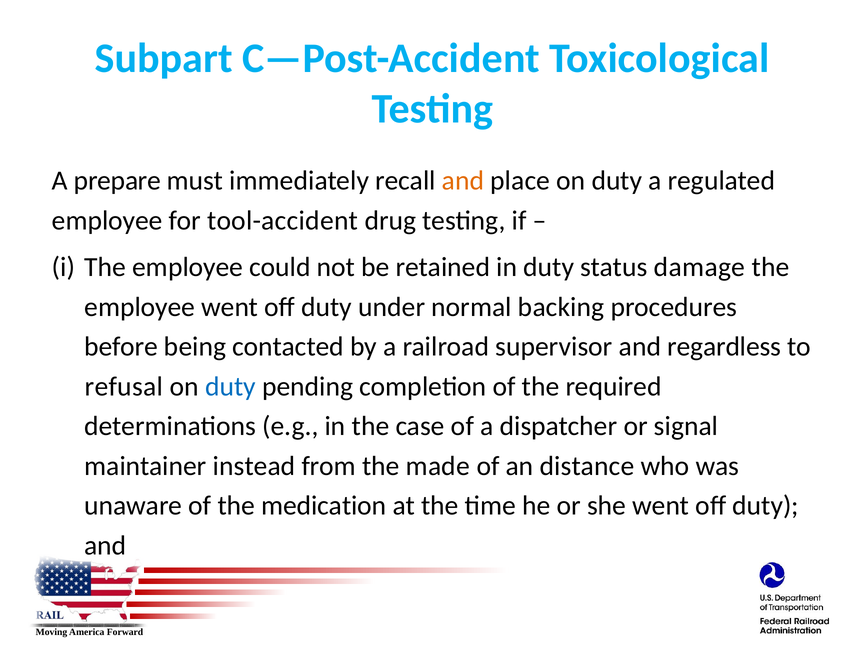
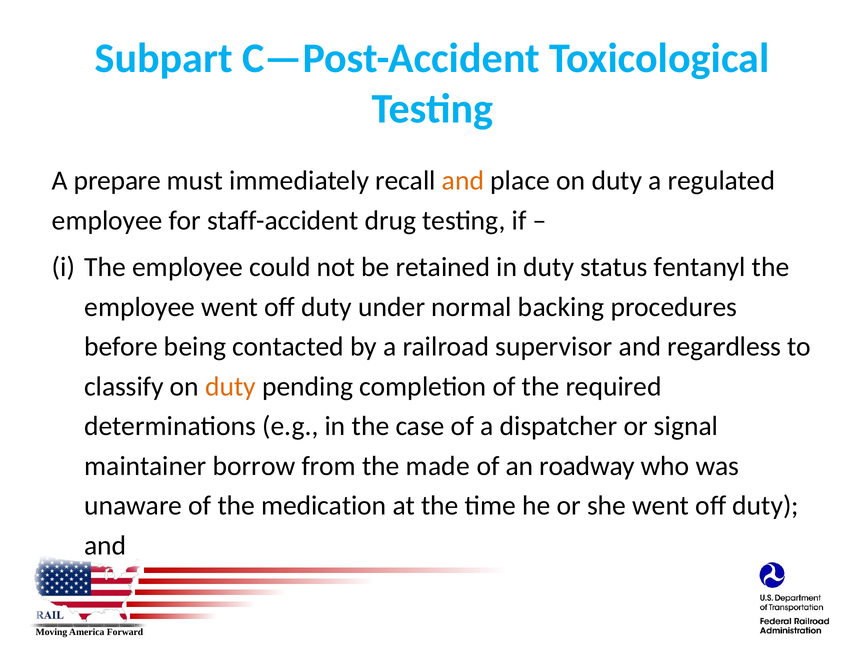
tool-accident: tool-accident -> staff-accident
damage: damage -> fentanyl
refusal: refusal -> classify
duty at (230, 386) colour: blue -> orange
instead: instead -> borrow
distance: distance -> roadway
